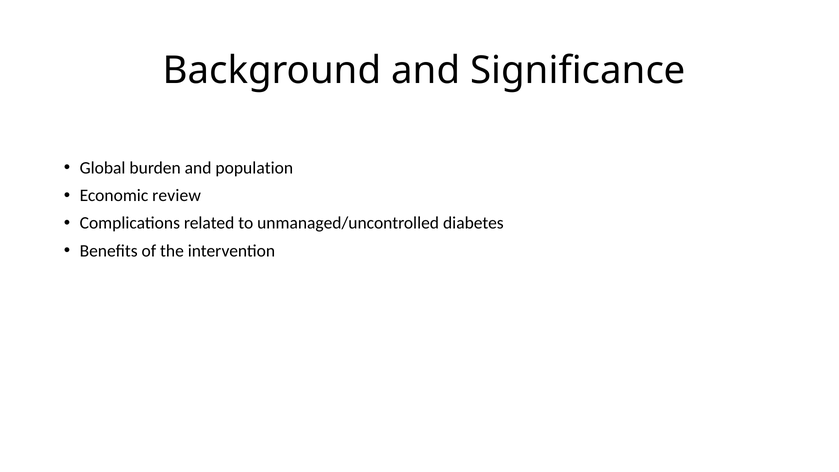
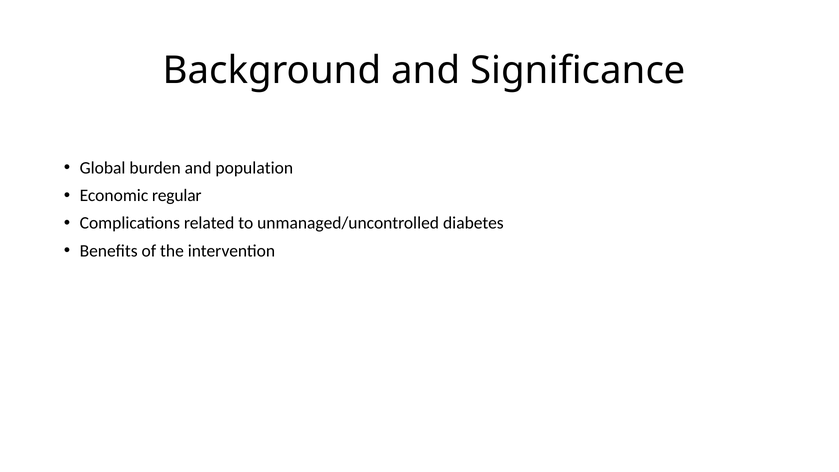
review: review -> regular
